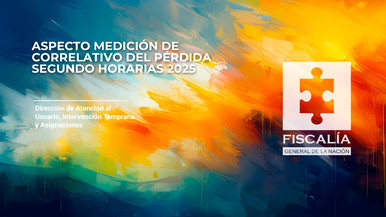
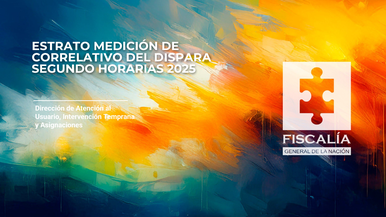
ASPECTO: ASPECTO -> ESTRATO
PÉRDIDA: PÉRDIDA -> DISPARA
